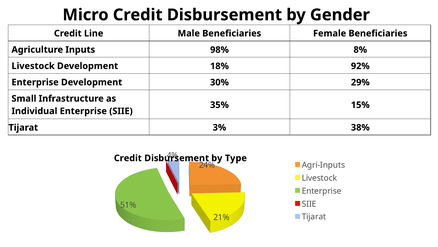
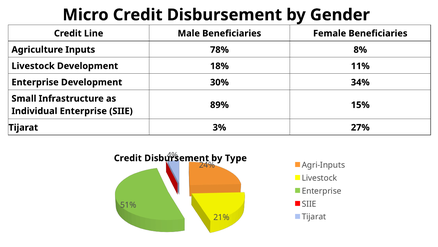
98%: 98% -> 78%
92%: 92% -> 11%
29%: 29% -> 34%
35%: 35% -> 89%
38%: 38% -> 27%
